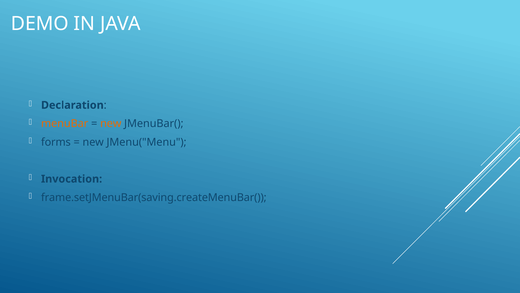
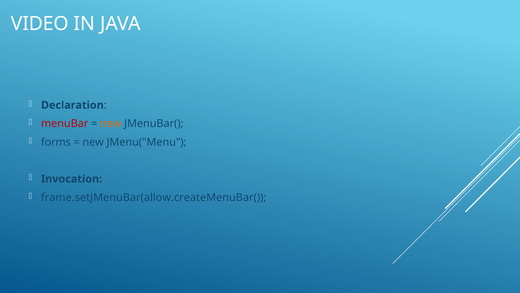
DEMO: DEMO -> VIDEO
menuBar colour: orange -> red
frame.setJMenuBar(saving.createMenuBar(: frame.setJMenuBar(saving.createMenuBar( -> frame.setJMenuBar(allow.createMenuBar(
